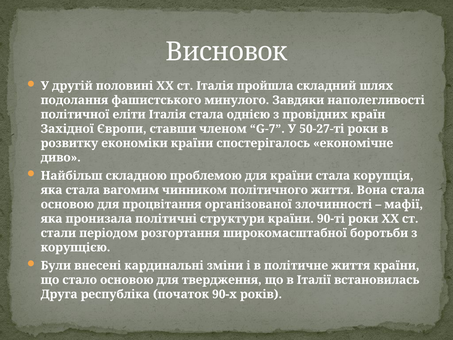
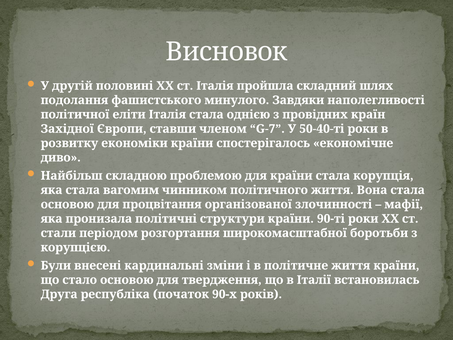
50-27-ті: 50-27-ті -> 50-40-ті
